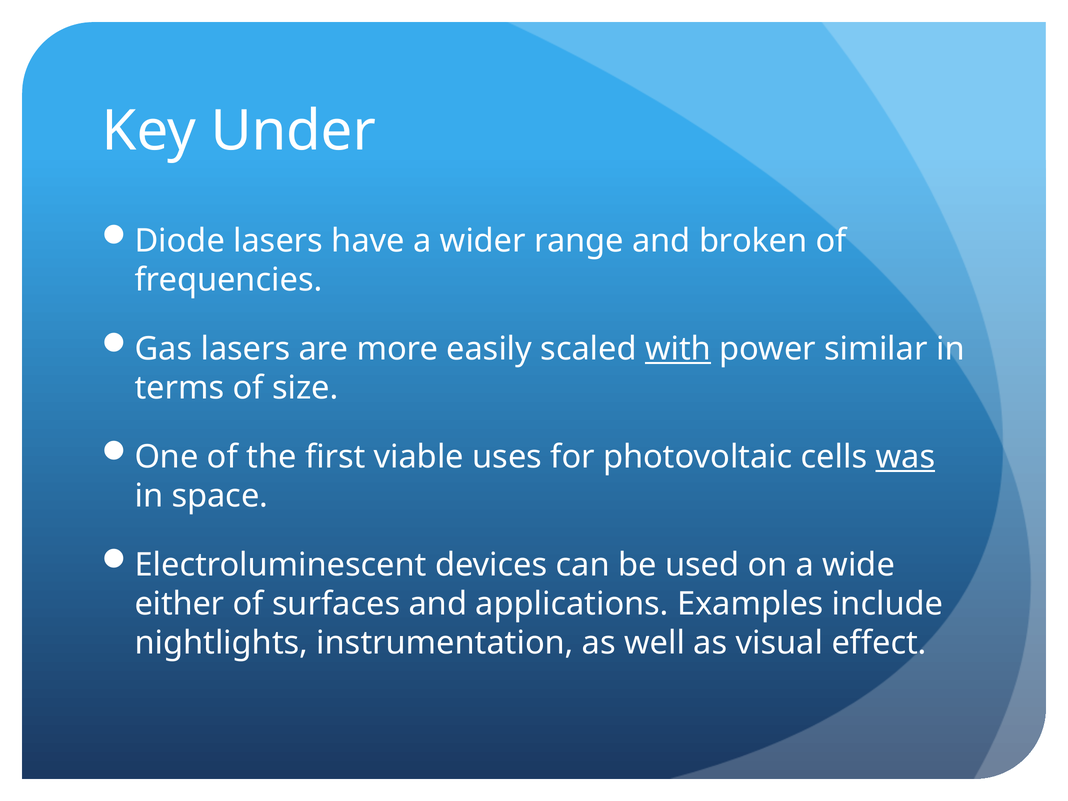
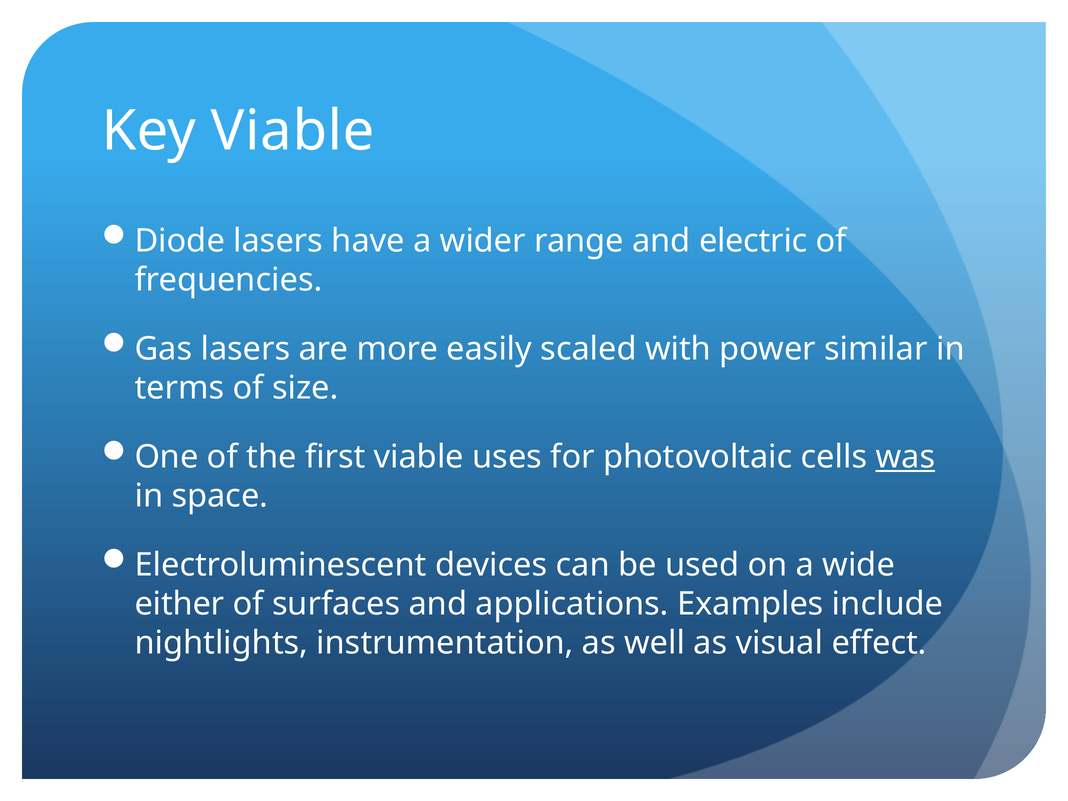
Key Under: Under -> Viable
broken: broken -> electric
with underline: present -> none
